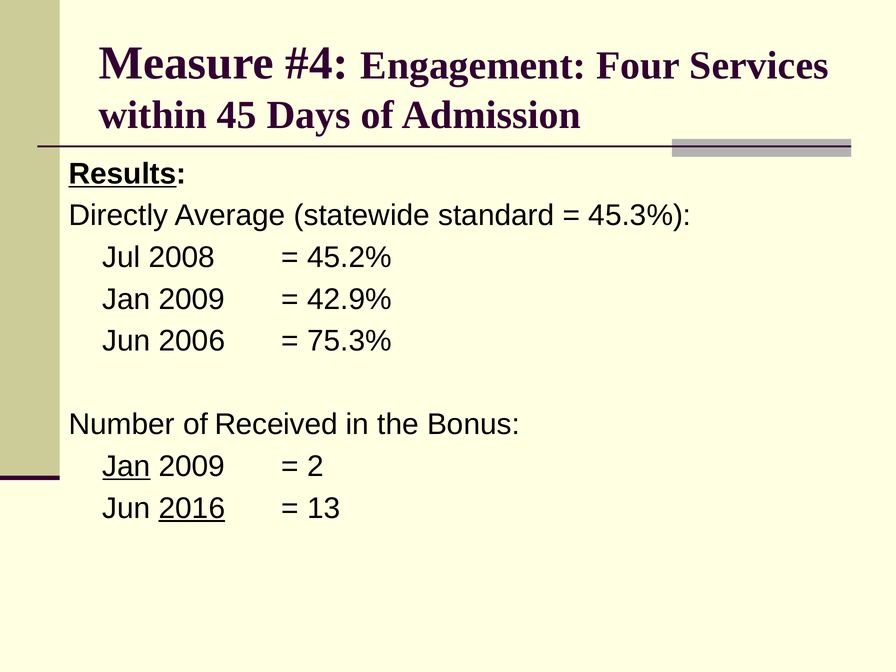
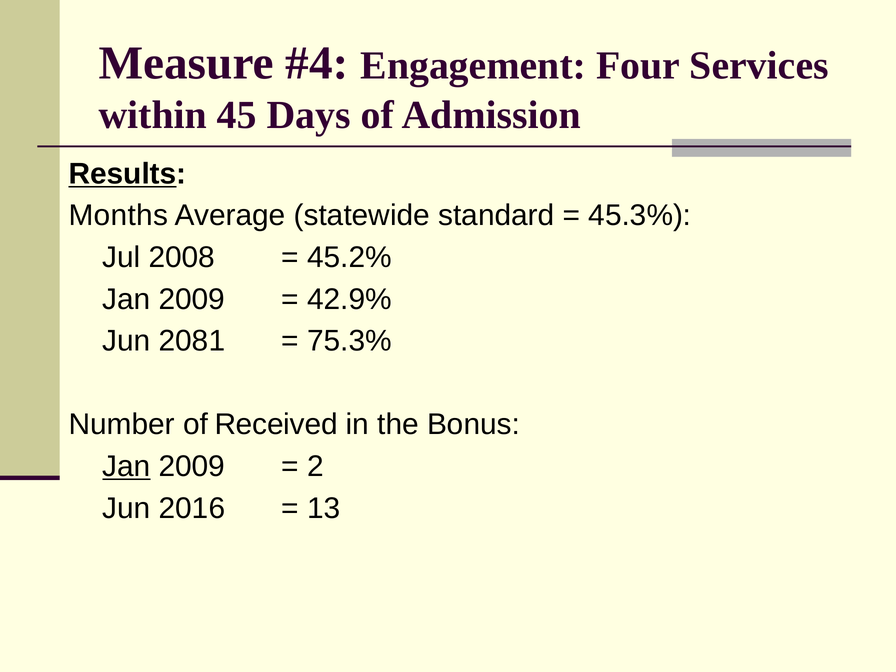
Directly: Directly -> Months
2006: 2006 -> 2081
2016 underline: present -> none
